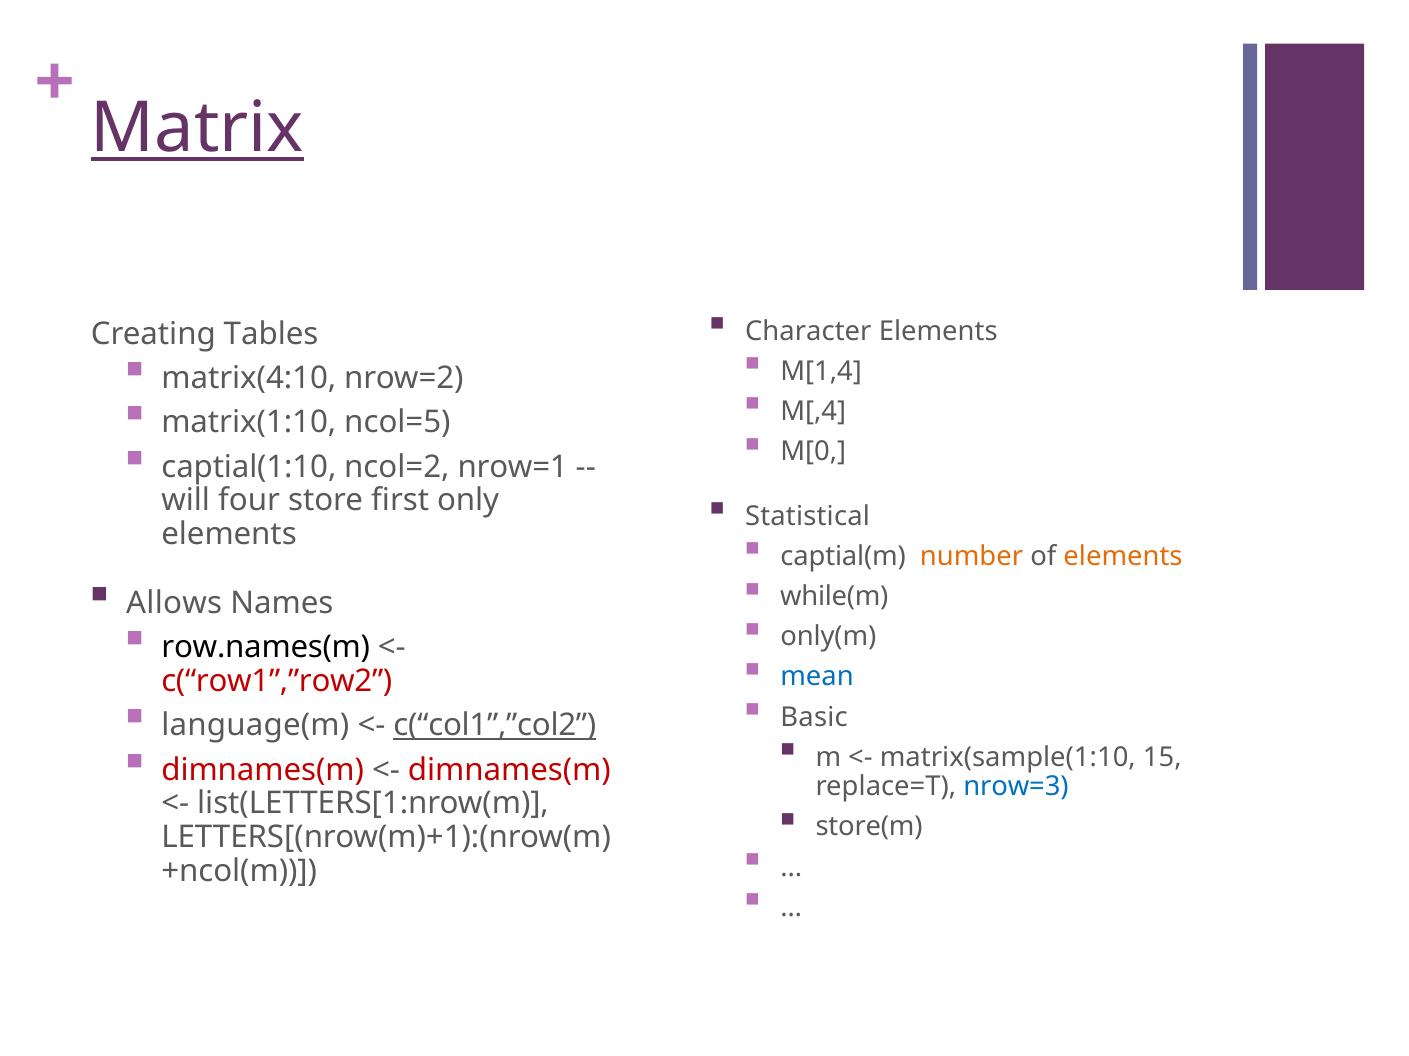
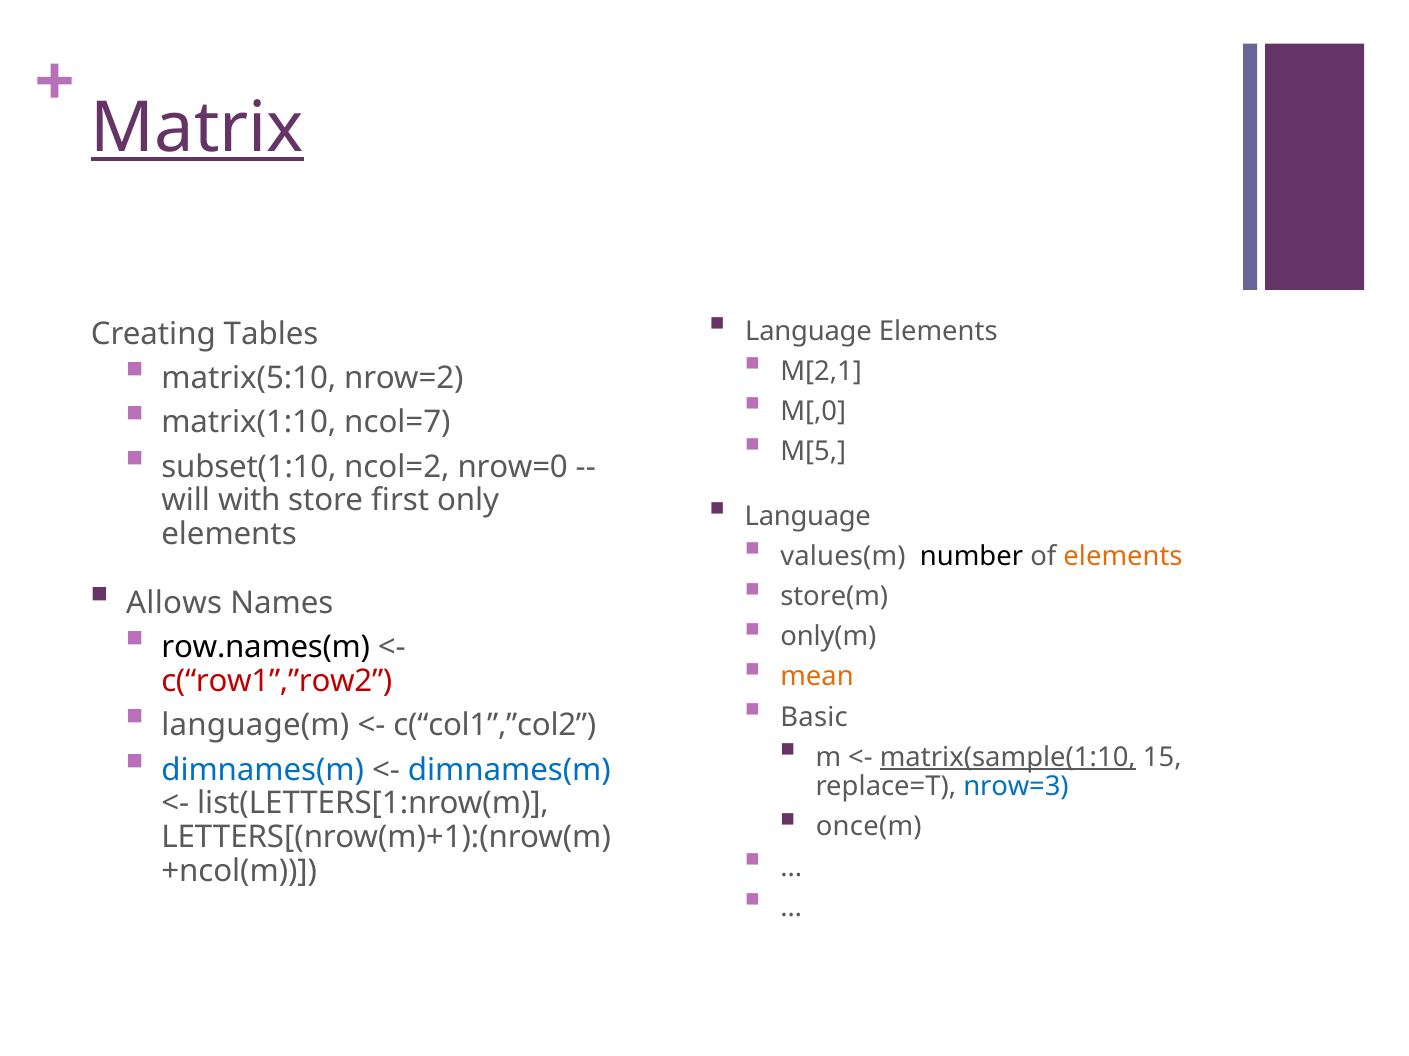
Character at (808, 331): Character -> Language
M[1,4: M[1,4 -> M[2,1
matrix(4:10: matrix(4:10 -> matrix(5:10
M[,4: M[,4 -> M[,0
ncol=5: ncol=5 -> ncol=7
M[0: M[0 -> M[5
captial(1:10: captial(1:10 -> subset(1:10
nrow=1: nrow=1 -> nrow=0
four: four -> with
Statistical at (808, 517): Statistical -> Language
captial(m: captial(m -> values(m
number colour: orange -> black
while(m: while(m -> store(m
mean colour: blue -> orange
c(“col1”,”col2 underline: present -> none
matrix(sample(1:10 underline: none -> present
dimnames(m at (263, 770) colour: red -> blue
dimnames(m at (509, 770) colour: red -> blue
store(m: store(m -> once(m
